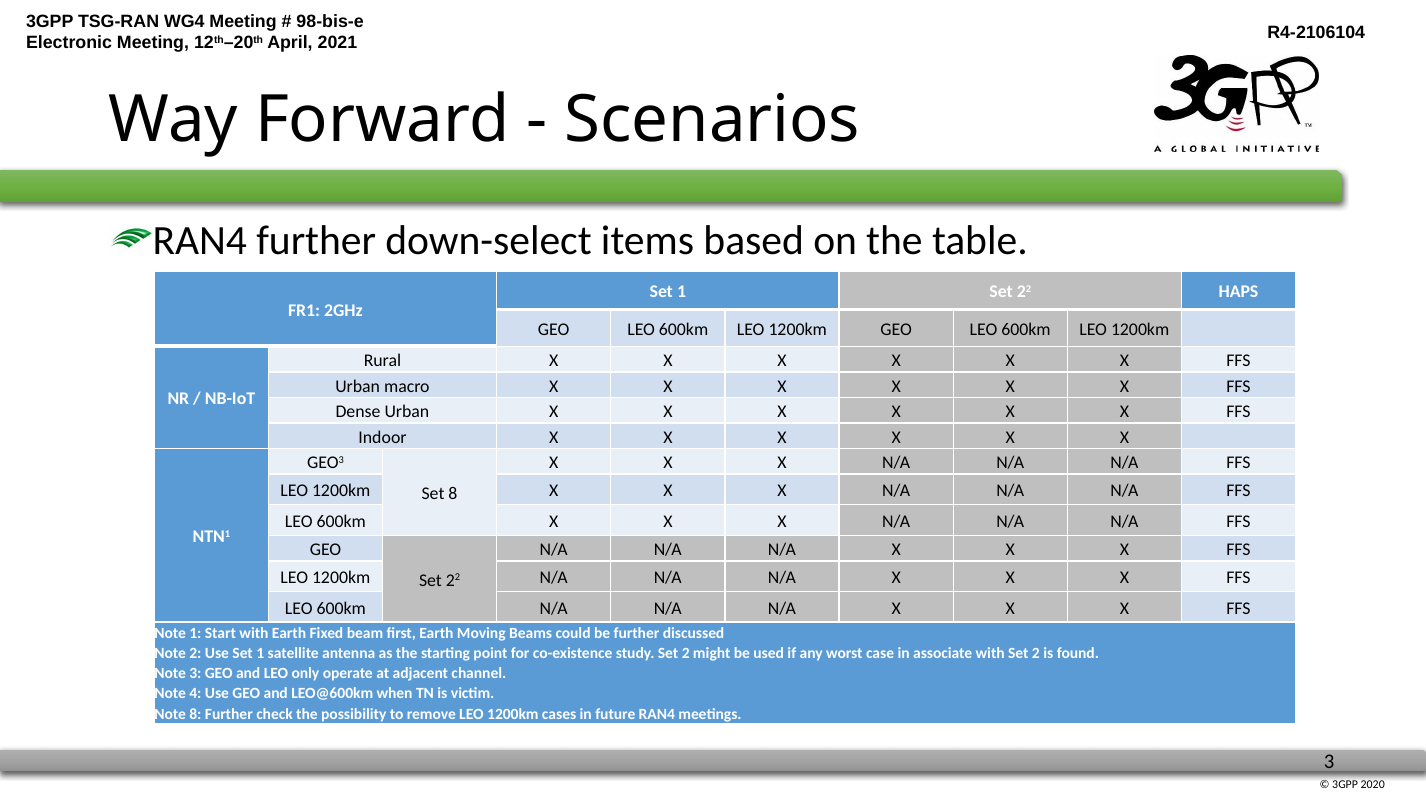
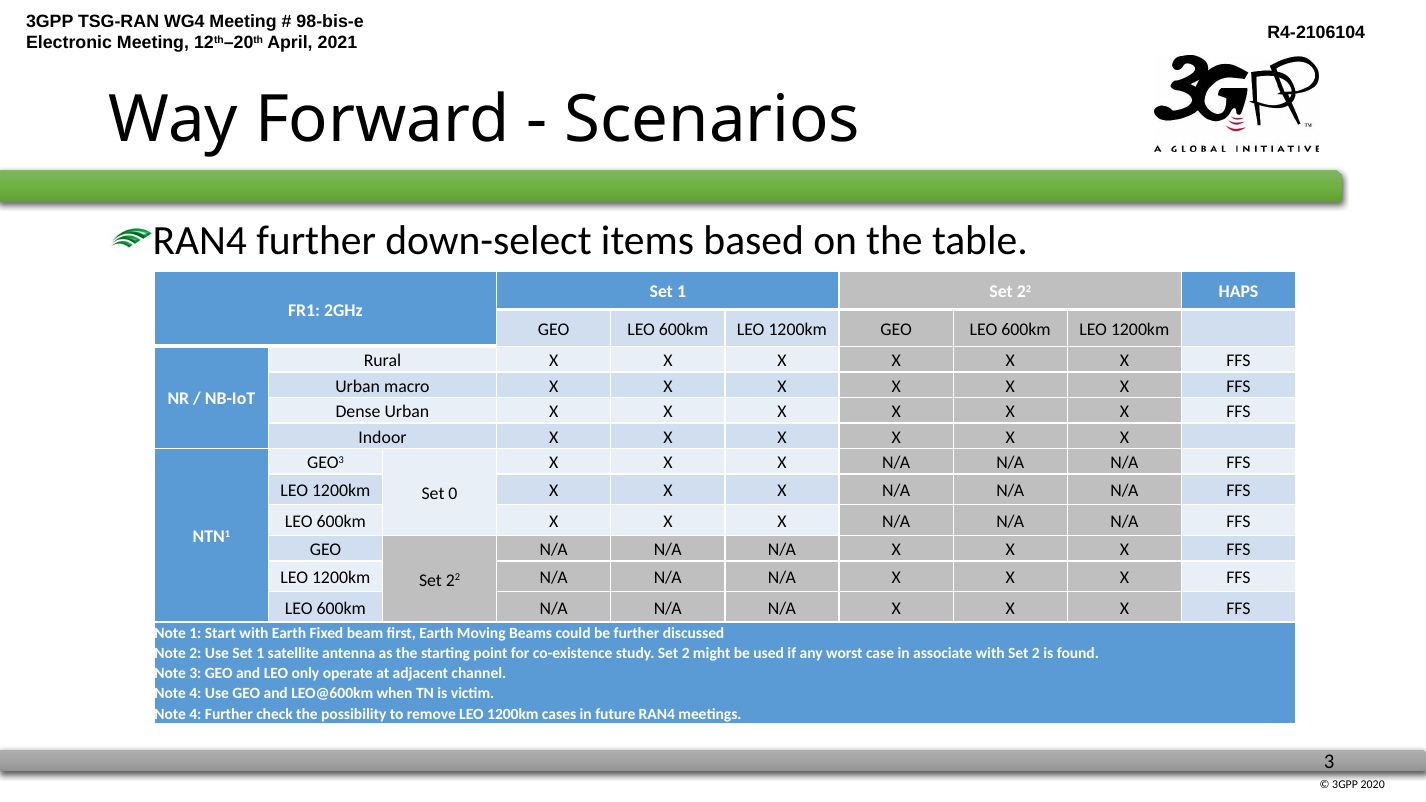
Set 8: 8 -> 0
8 at (195, 714): 8 -> 4
